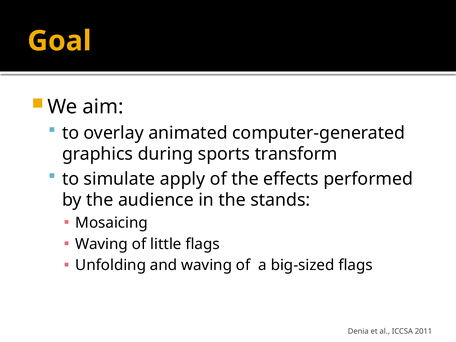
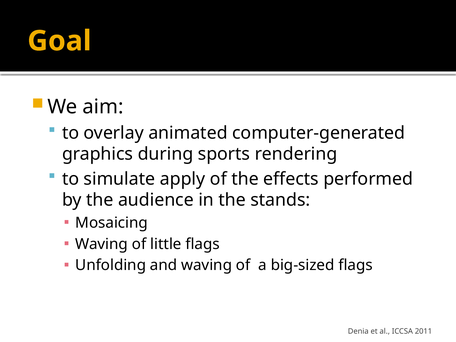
transform: transform -> rendering
